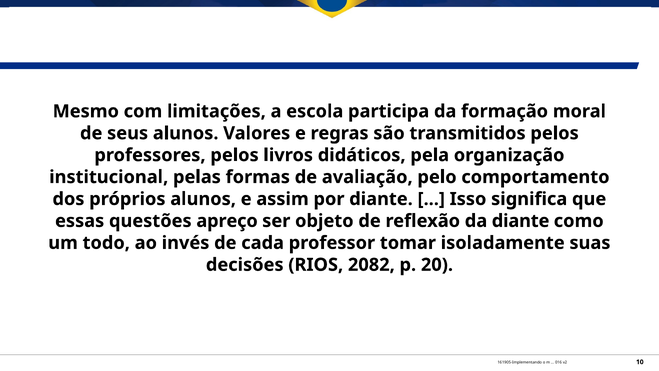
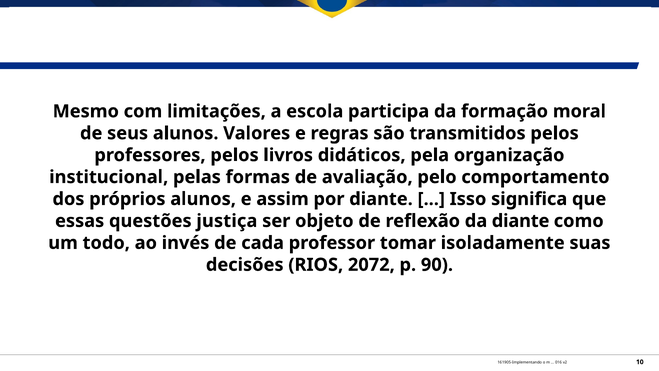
apreço: apreço -> justiça
2082: 2082 -> 2072
20: 20 -> 90
